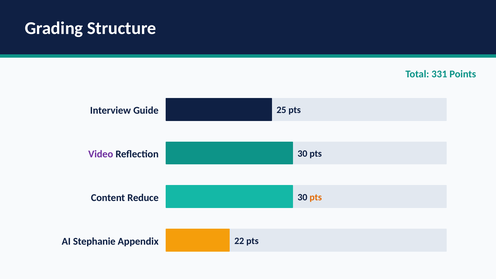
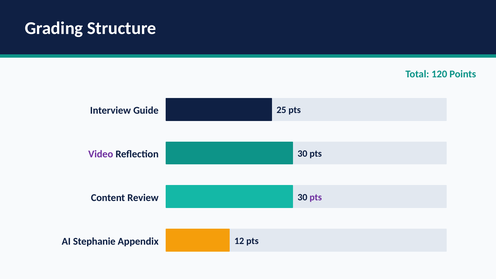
331: 331 -> 120
Reduce: Reduce -> Review
pts at (316, 197) colour: orange -> purple
22: 22 -> 12
